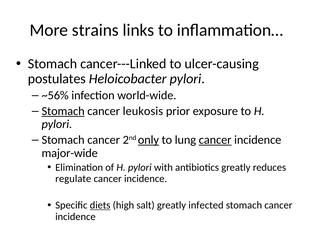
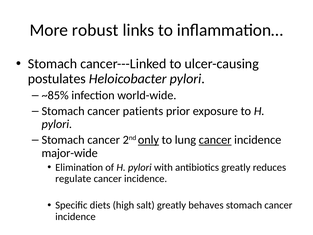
strains: strains -> robust
~56%: ~56% -> ~85%
Stomach at (63, 111) underline: present -> none
leukosis: leukosis -> patients
diets underline: present -> none
infected: infected -> behaves
